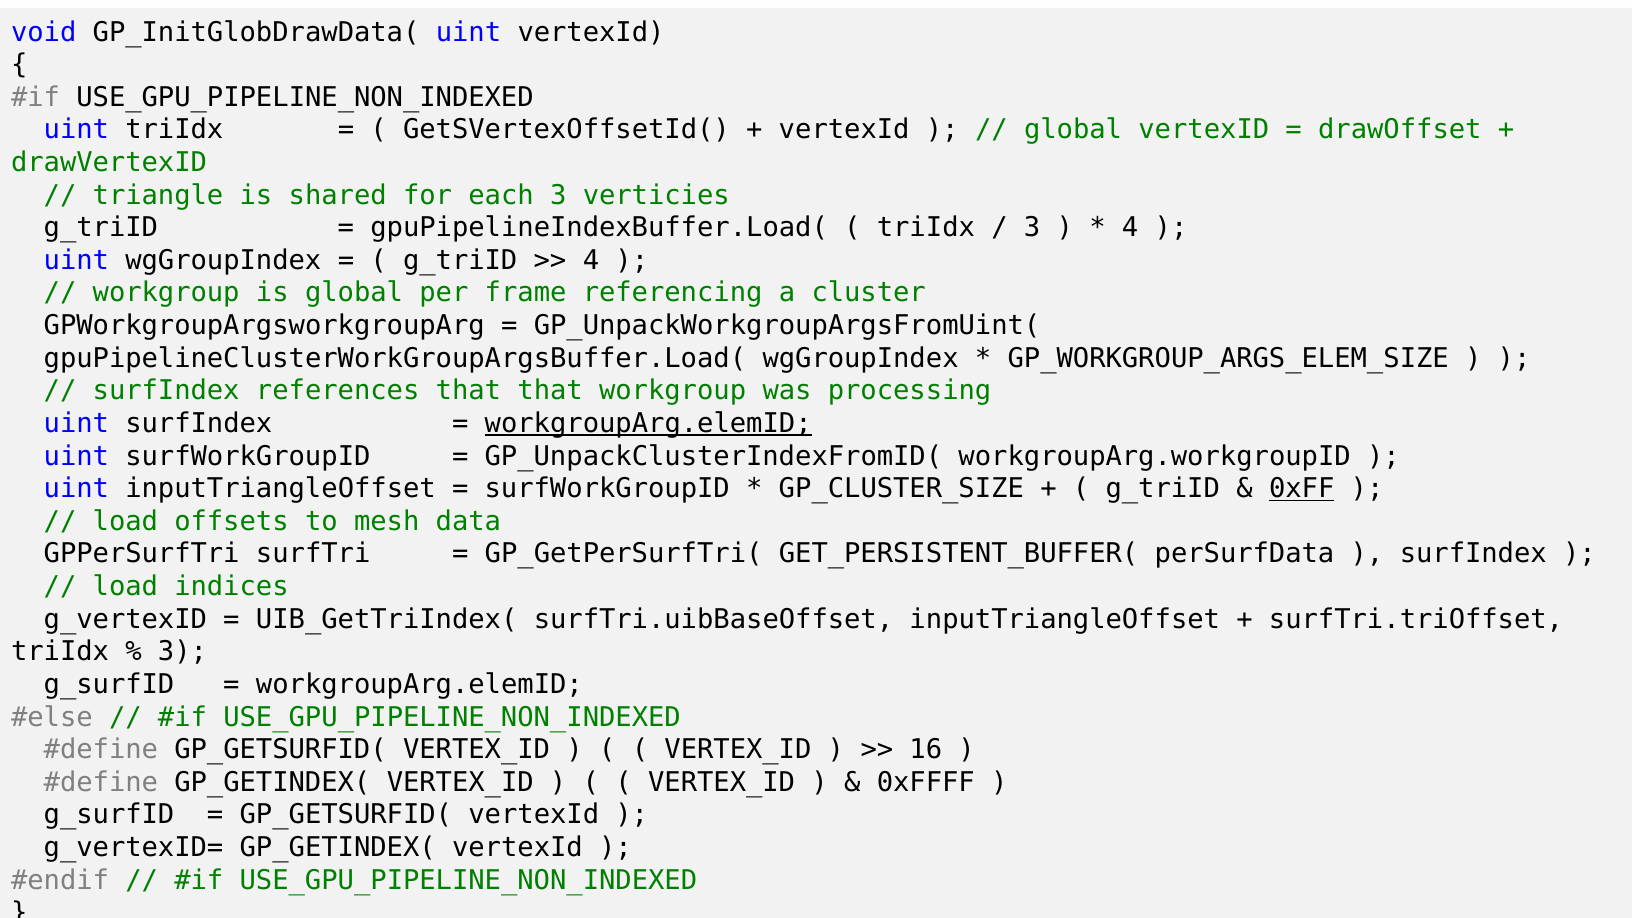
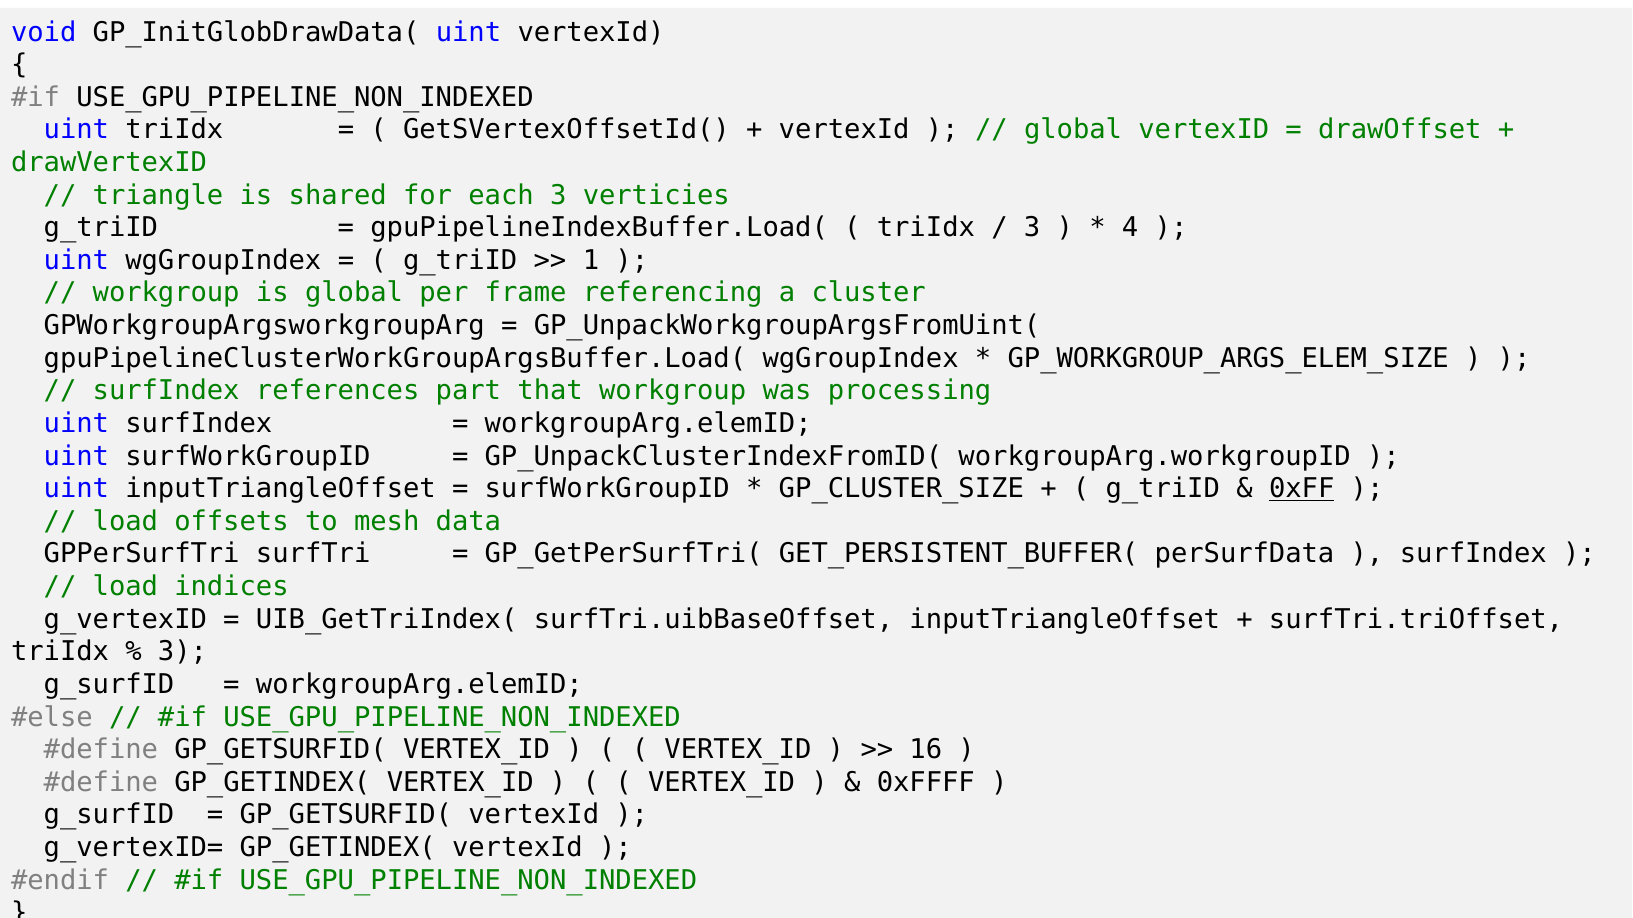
4 at (591, 261): 4 -> 1
references that: that -> part
workgroupArg.elemID at (648, 424) underline: present -> none
